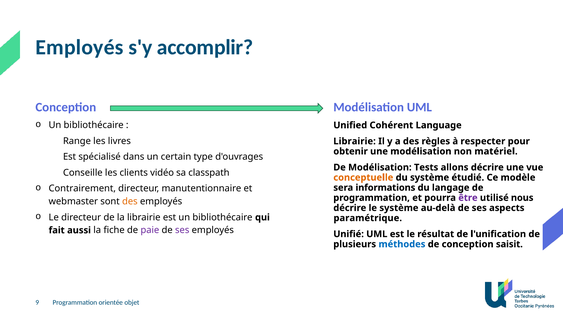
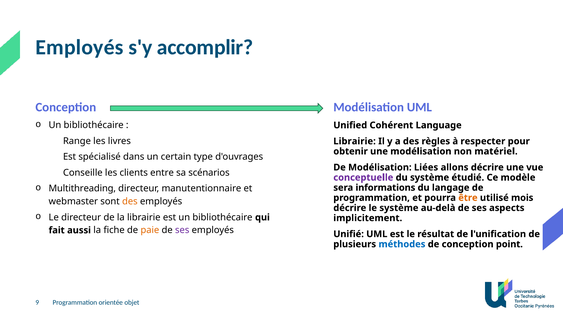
Tests: Tests -> Liées
vidéo: vidéo -> entre
classpath: classpath -> scénarios
conceptuelle colour: orange -> purple
Contrairement: Contrairement -> Multithreading
être colour: purple -> orange
nous: nous -> mois
paramétrique: paramétrique -> implicitement
paie colour: purple -> orange
saisit: saisit -> point
